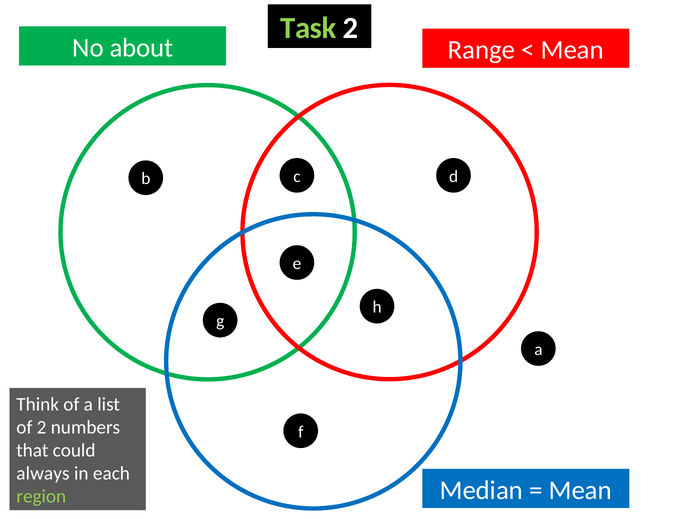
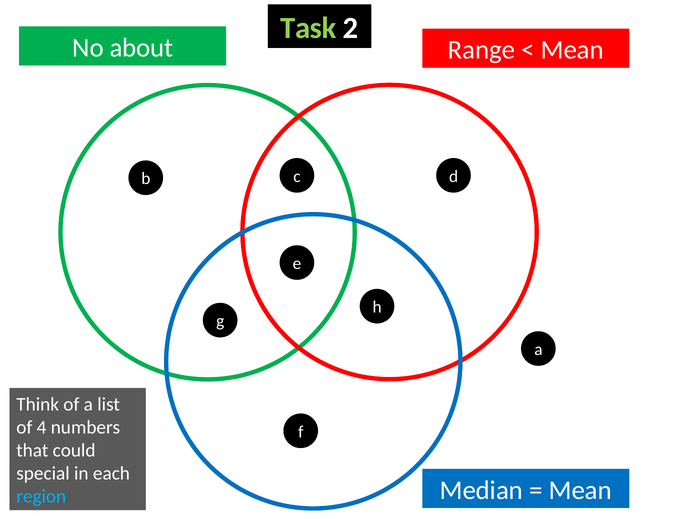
of 2: 2 -> 4
always: always -> special
region colour: light green -> light blue
